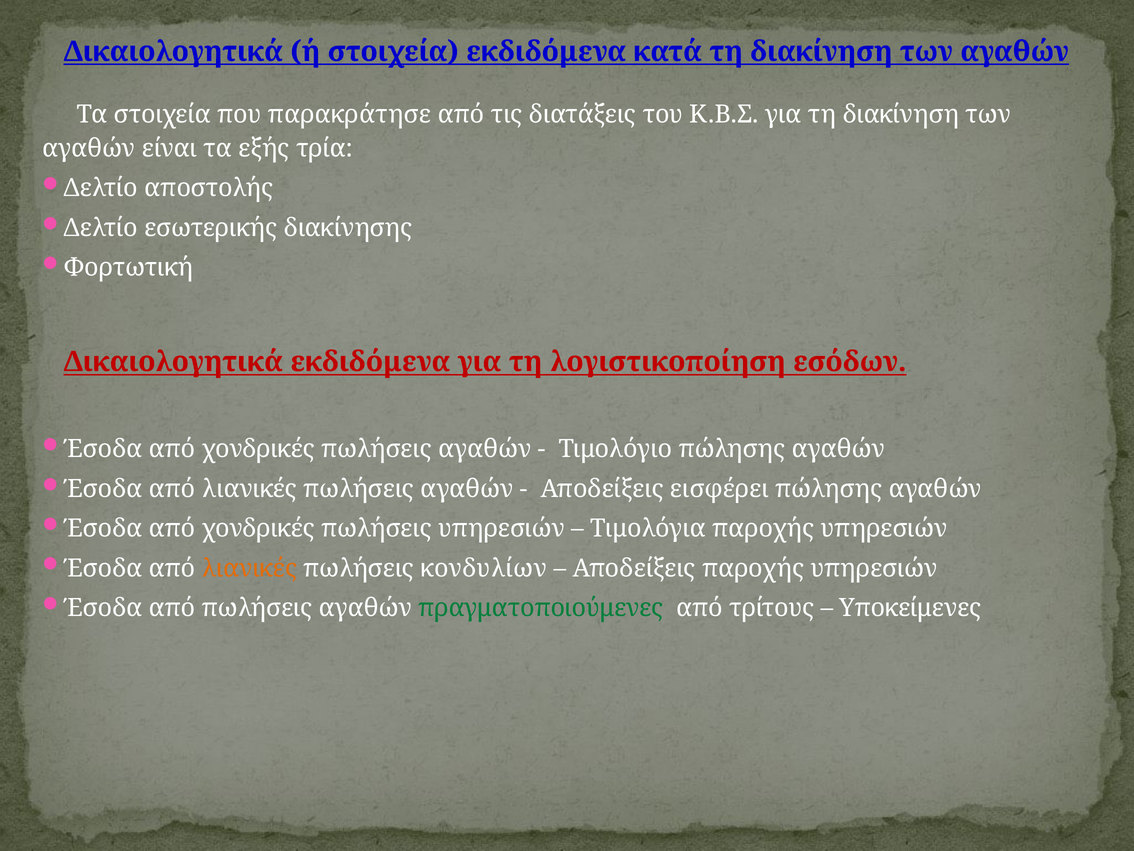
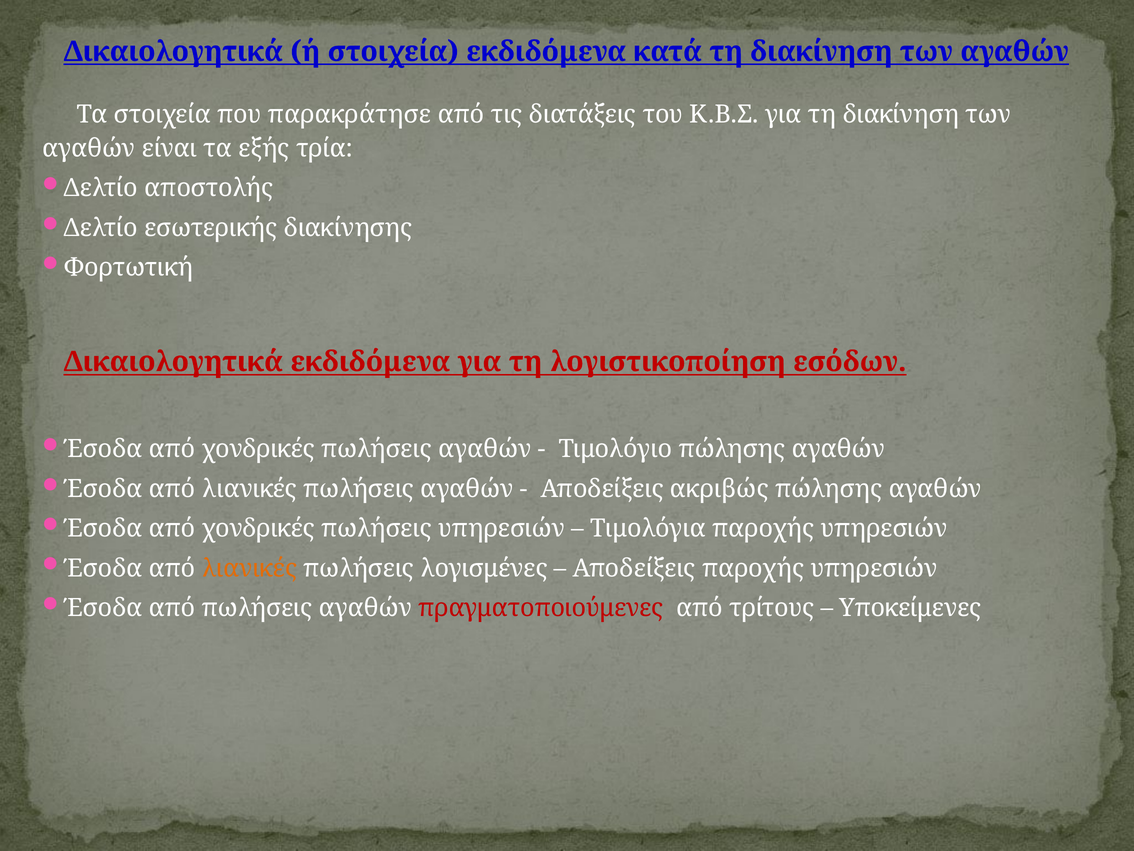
εισφέρει: εισφέρει -> ακριβώς
κονδυλίων: κονδυλίων -> λογισμένες
πραγματοποιούμενες colour: green -> red
